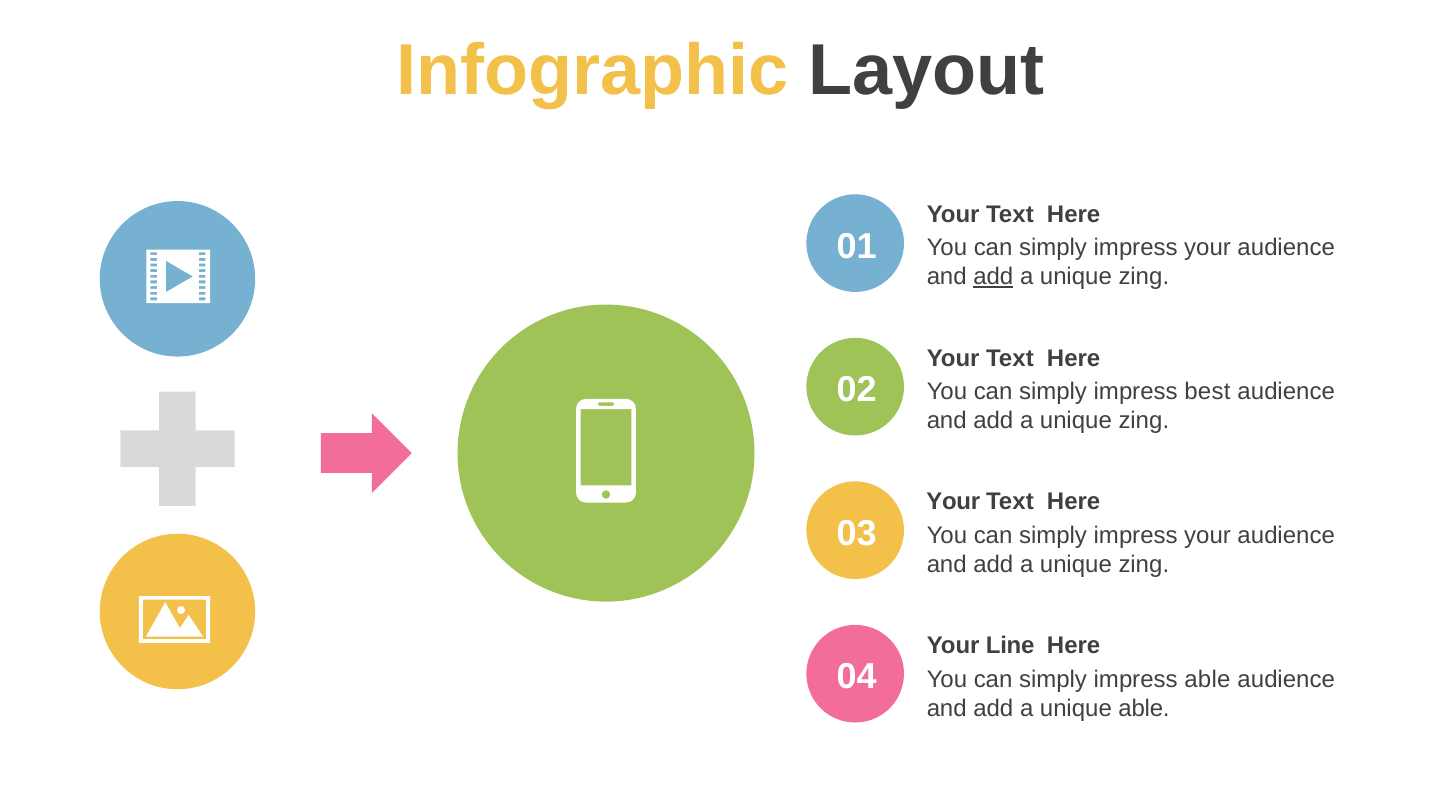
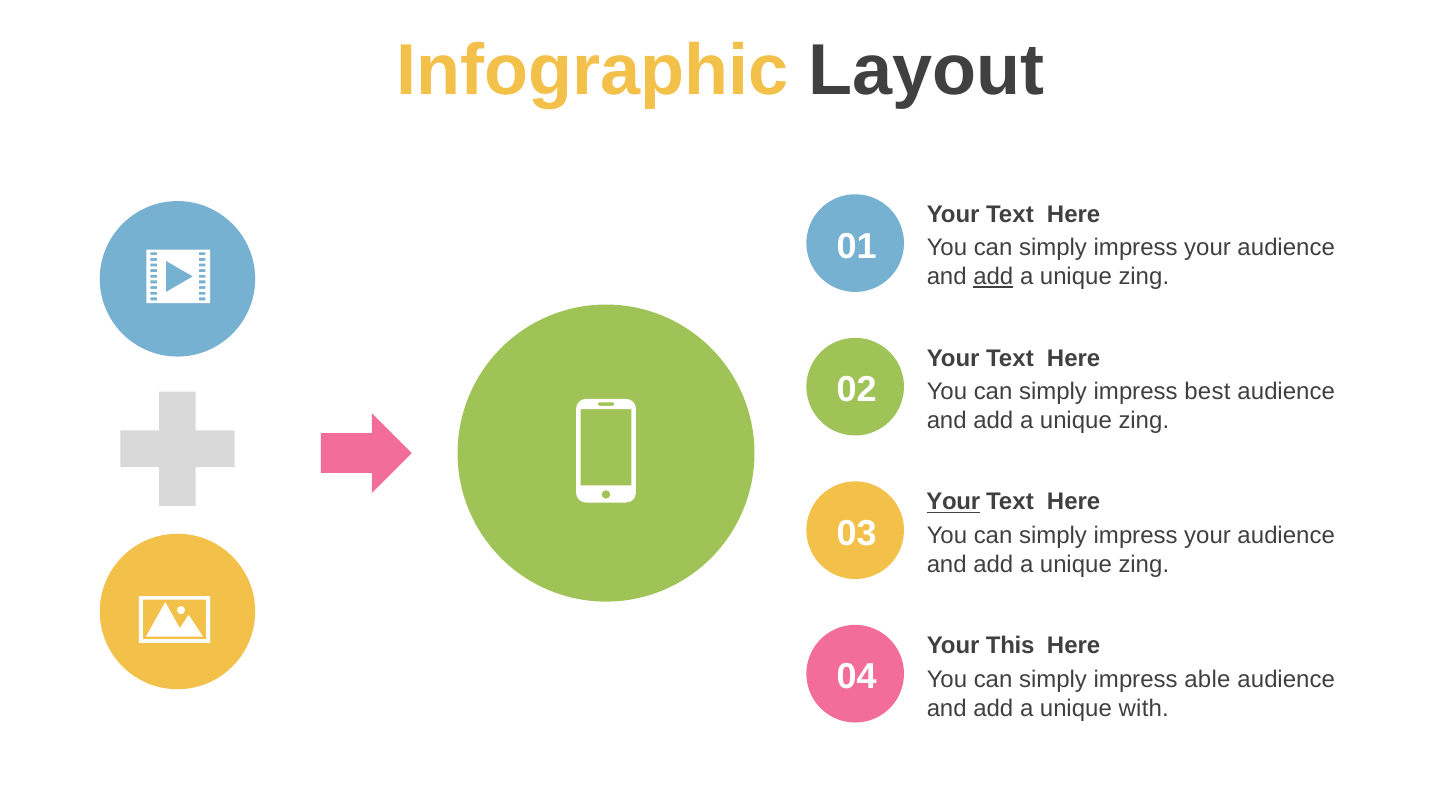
Your at (953, 502) underline: none -> present
Line: Line -> This
unique able: able -> with
